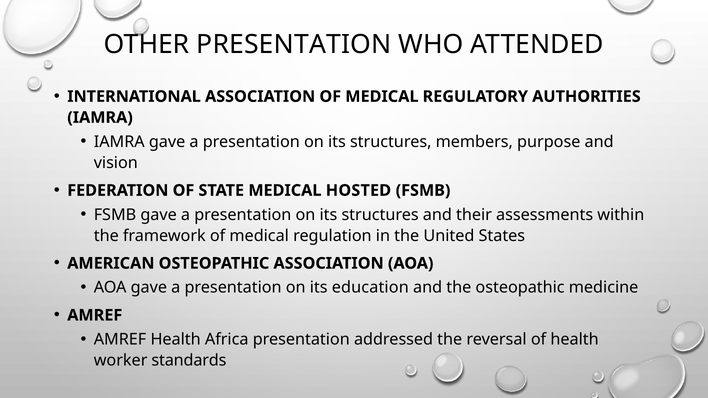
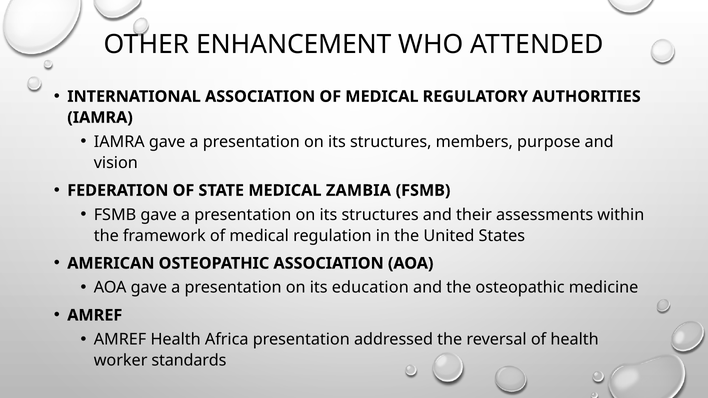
OTHER PRESENTATION: PRESENTATION -> ENHANCEMENT
HOSTED: HOSTED -> ZAMBIA
